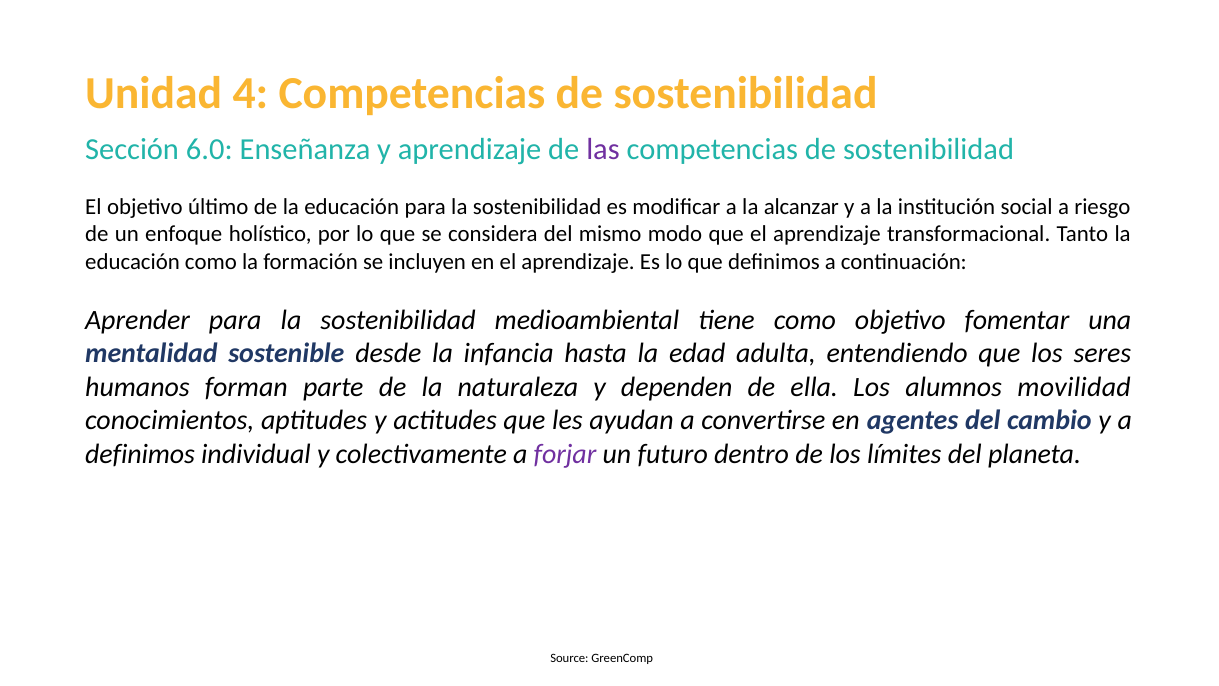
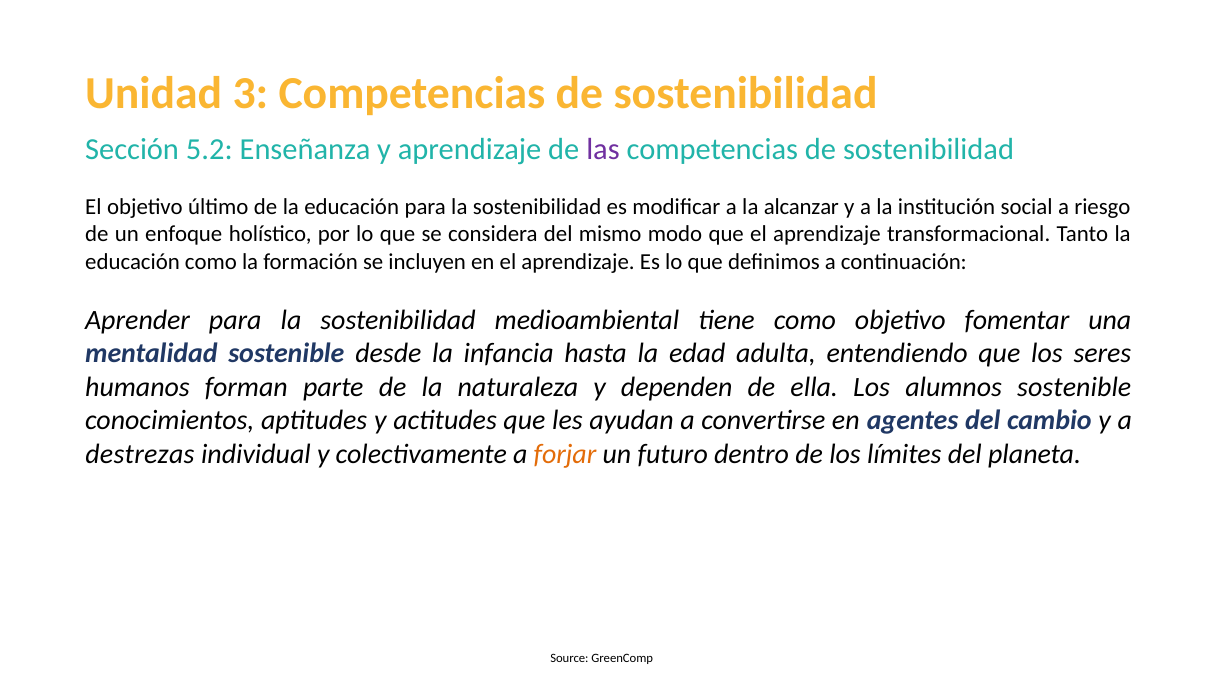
4: 4 -> 3
6.0: 6.0 -> 5.2
alumnos movilidad: movilidad -> sostenible
definimos at (140, 454): definimos -> destrezas
forjar colour: purple -> orange
